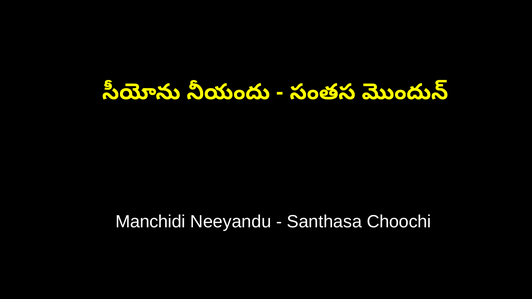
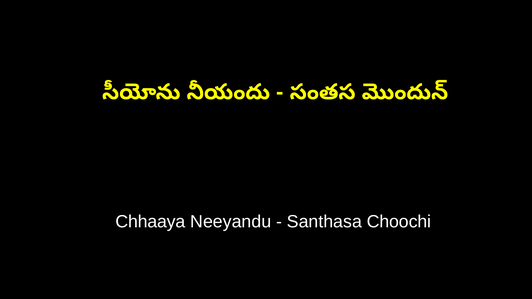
Manchidi: Manchidi -> Chhaaya
